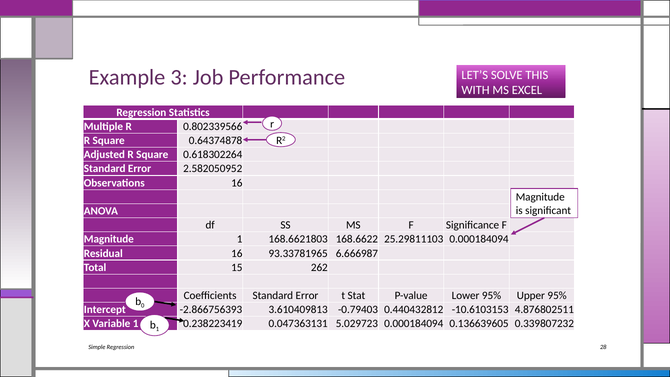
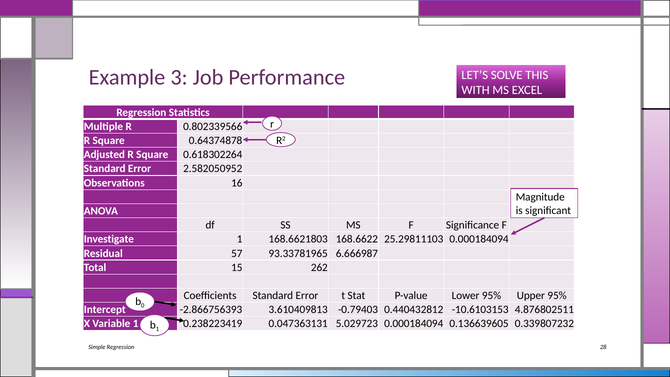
Magnitude at (109, 239): Magnitude -> Investigate
Residual 16: 16 -> 57
